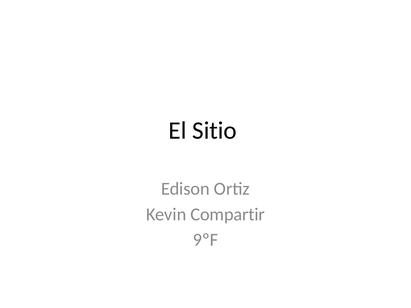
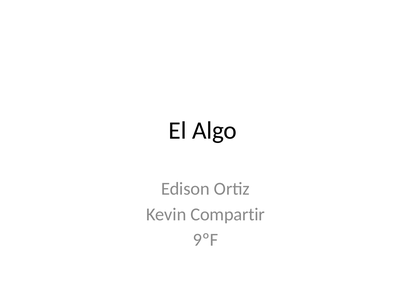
Sitio: Sitio -> Algo
